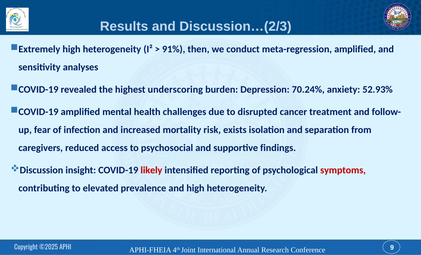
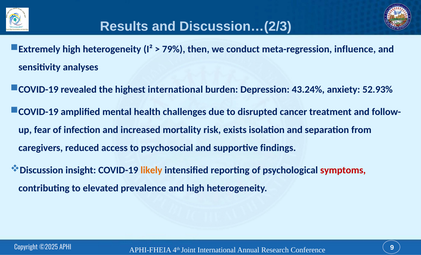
91%: 91% -> 79%
meta-regression amplified: amplified -> influence
highest underscoring: underscoring -> international
70.24%: 70.24% -> 43.24%
likely colour: red -> orange
